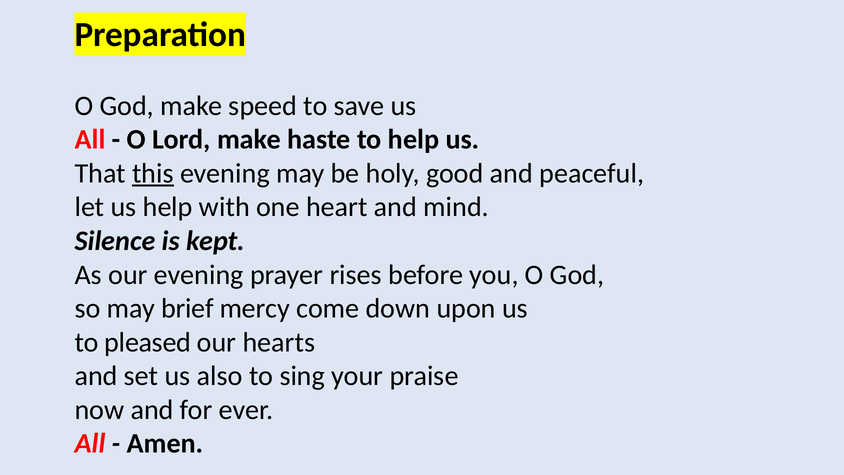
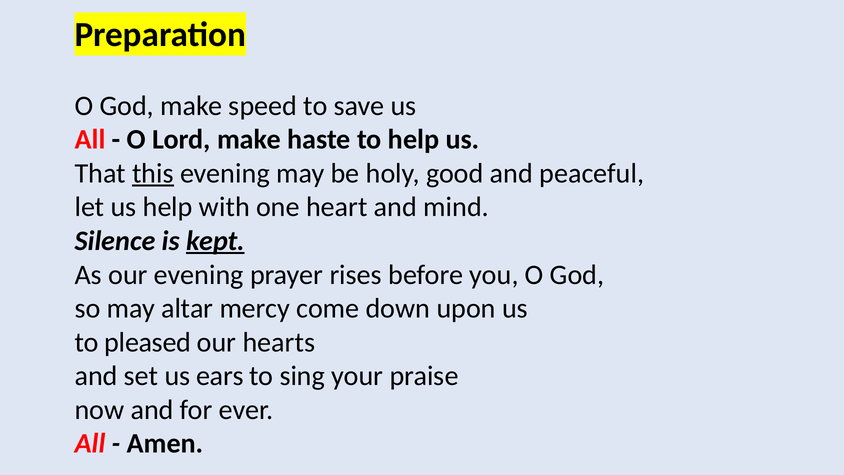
kept underline: none -> present
brief: brief -> altar
also: also -> ears
